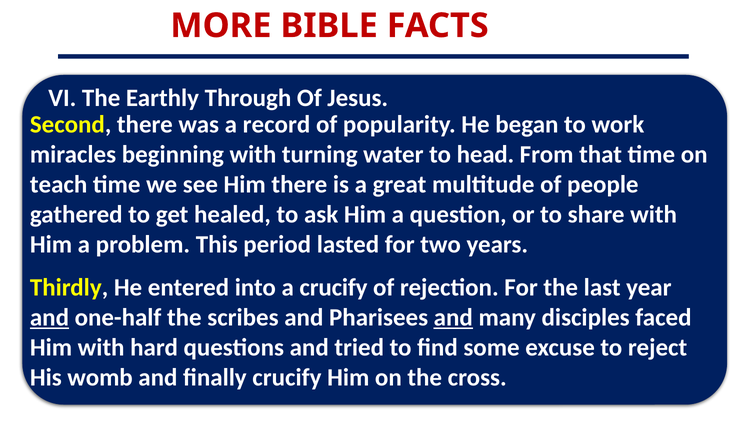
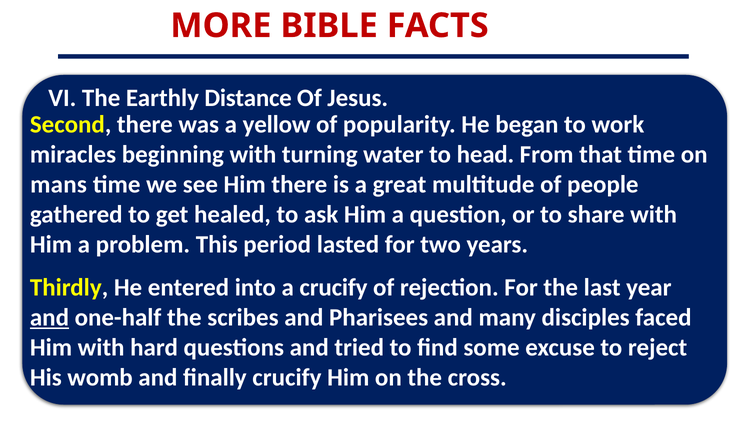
Through: Through -> Distance
record: record -> yellow
teach: teach -> mans
and at (453, 318) underline: present -> none
